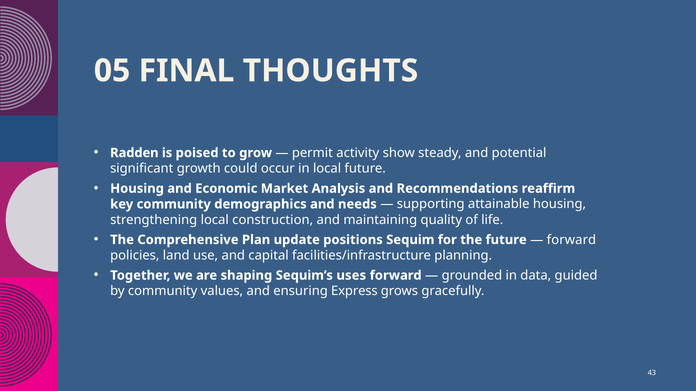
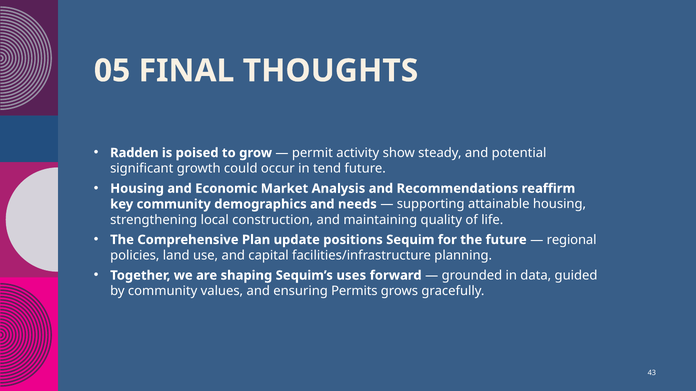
in local: local -> tend
forward at (571, 240): forward -> regional
Express: Express -> Permits
